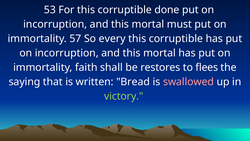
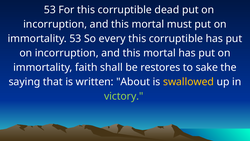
done: done -> dead
immortality 57: 57 -> 53
flees: flees -> sake
Bread: Bread -> About
swallowed colour: pink -> yellow
